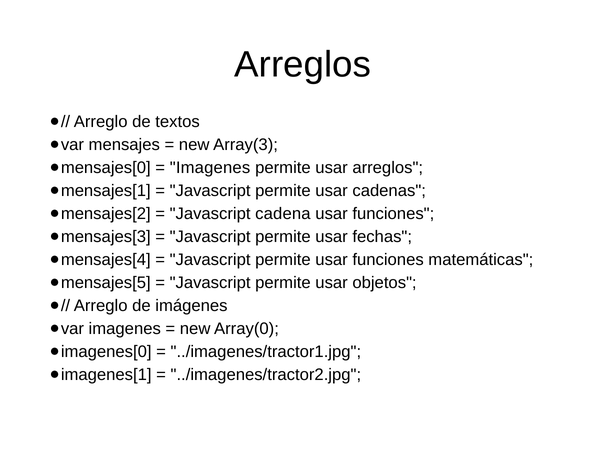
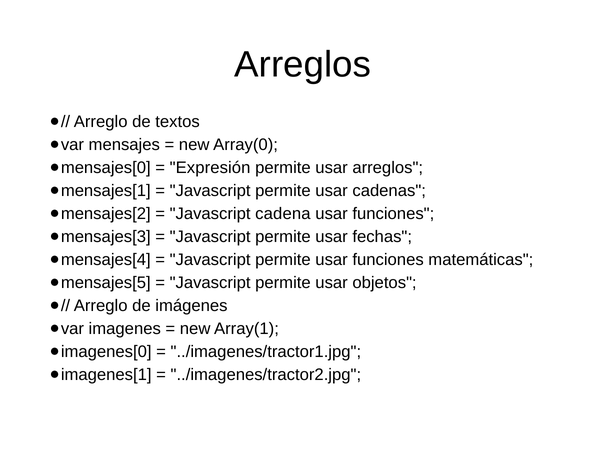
Array(3: Array(3 -> Array(0
Imagenes at (210, 168): Imagenes -> Expresión
Array(0: Array(0 -> Array(1
